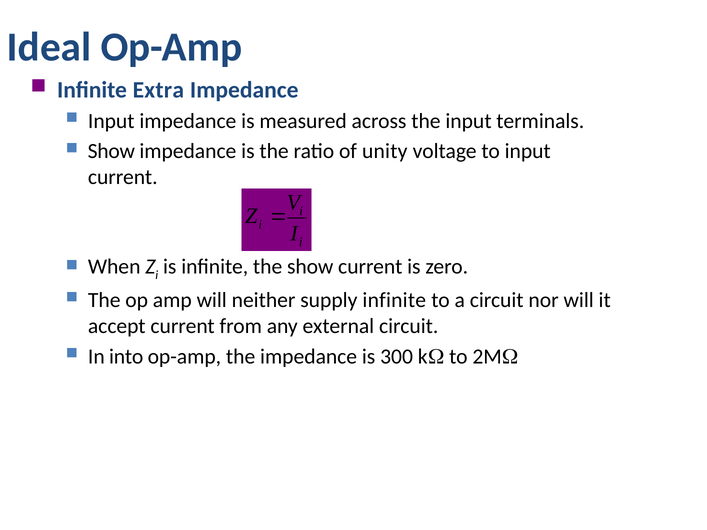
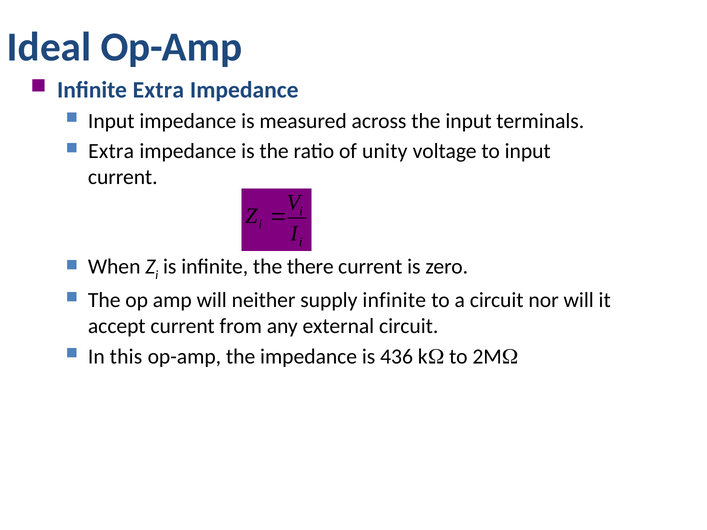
Show at (111, 151): Show -> Extra
the show: show -> there
into: into -> this
300: 300 -> 436
